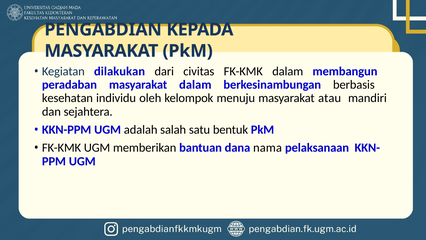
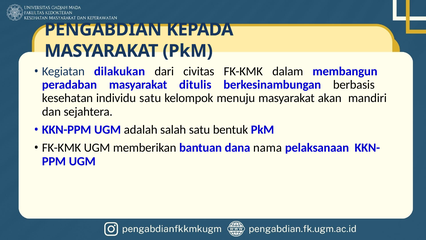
masyarakat dalam: dalam -> ditulis
individu oleh: oleh -> satu
atau: atau -> akan
